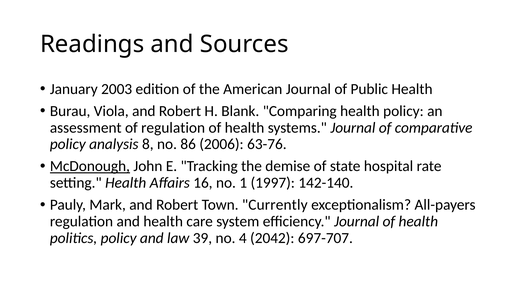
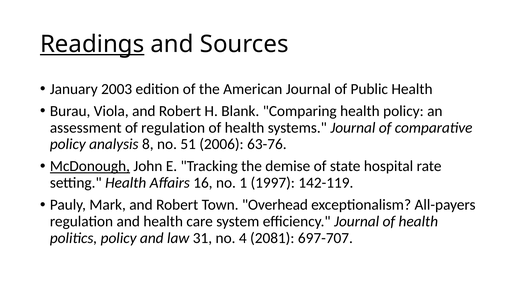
Readings underline: none -> present
86: 86 -> 51
142-140: 142-140 -> 142-119
Currently: Currently -> Overhead
39: 39 -> 31
2042: 2042 -> 2081
